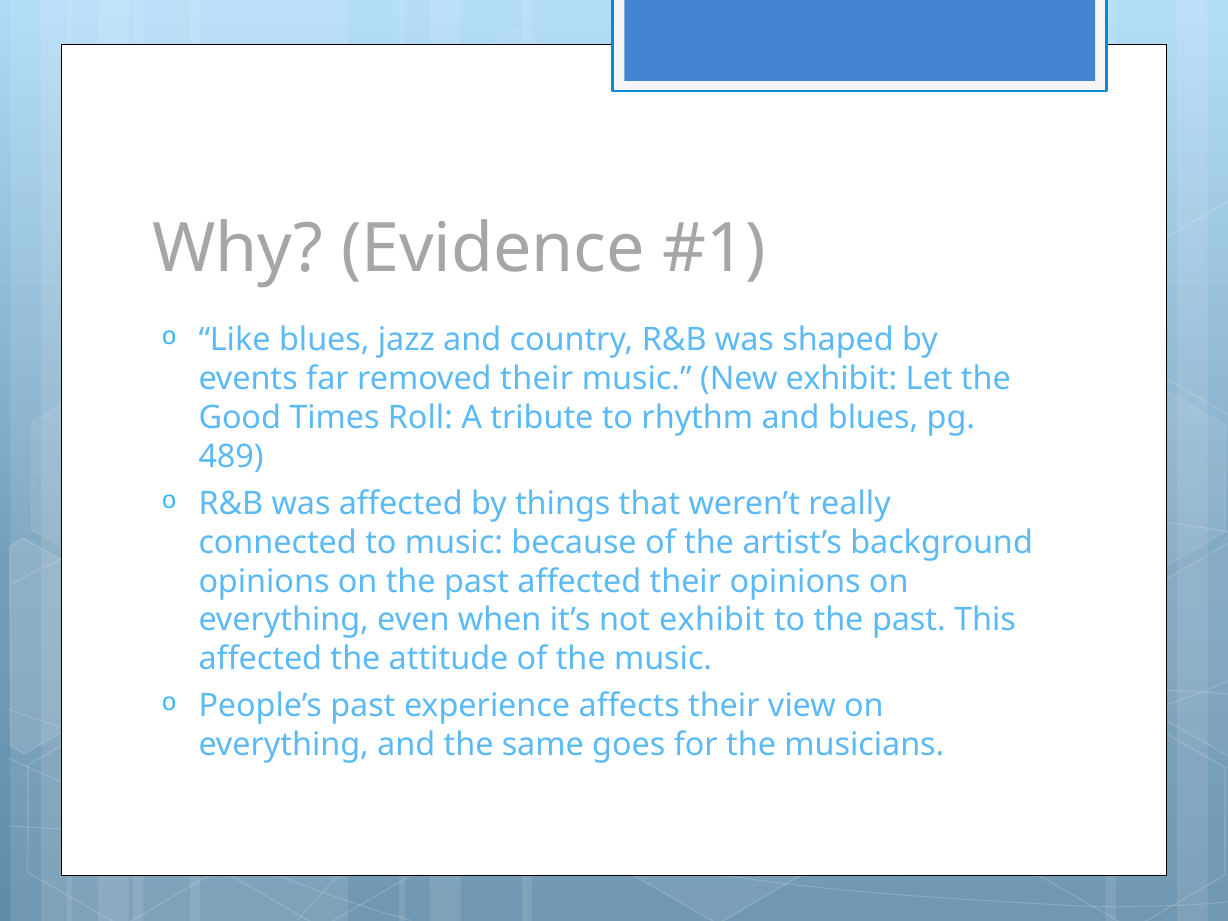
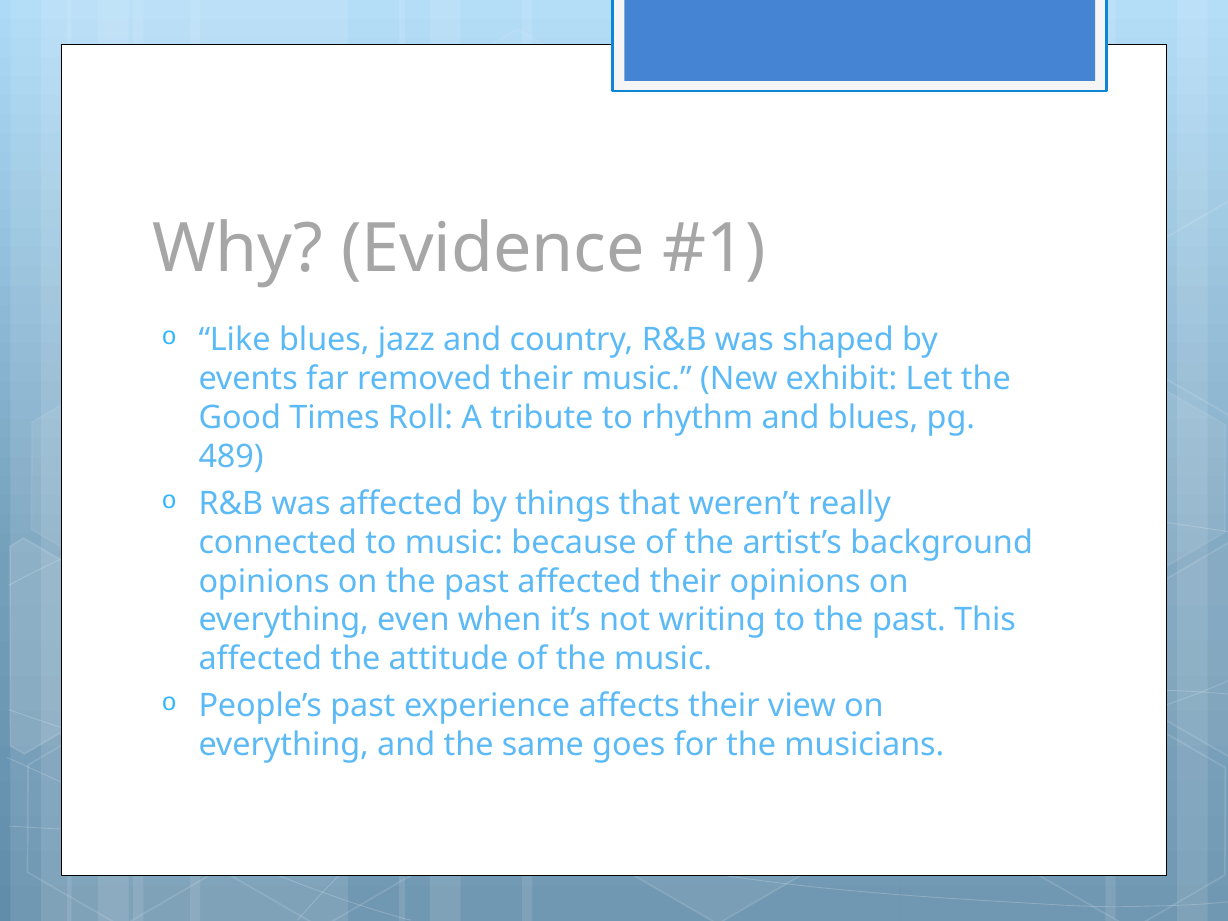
not exhibit: exhibit -> writing
